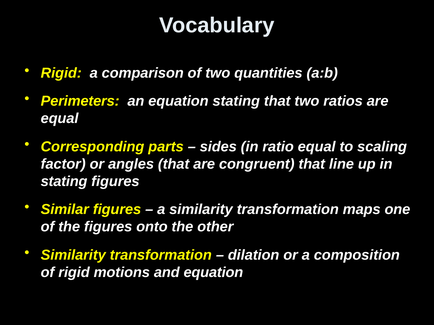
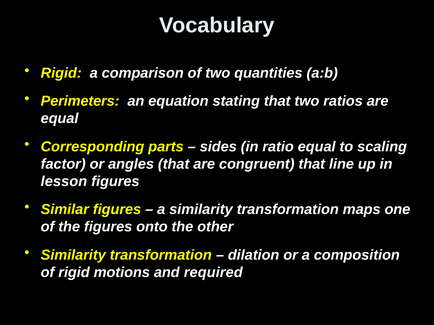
stating at (64, 182): stating -> lesson
and equation: equation -> required
